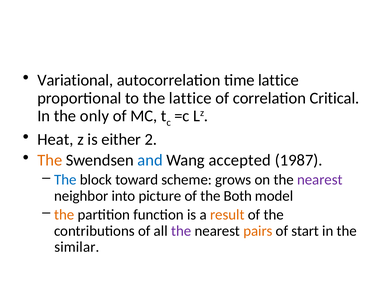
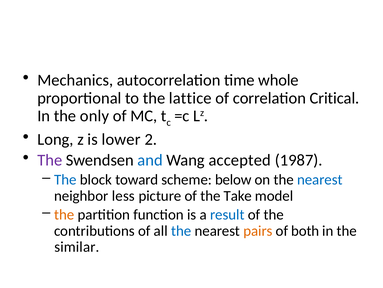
Variational: Variational -> Mechanics
time lattice: lattice -> whole
Heat: Heat -> Long
either: either -> lower
The at (50, 160) colour: orange -> purple
grows: grows -> below
nearest at (320, 179) colour: purple -> blue
into: into -> less
Both: Both -> Take
result colour: orange -> blue
the at (181, 230) colour: purple -> blue
start: start -> both
